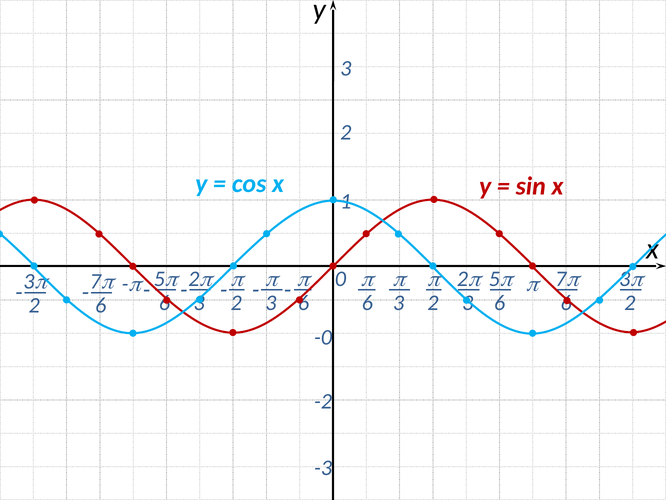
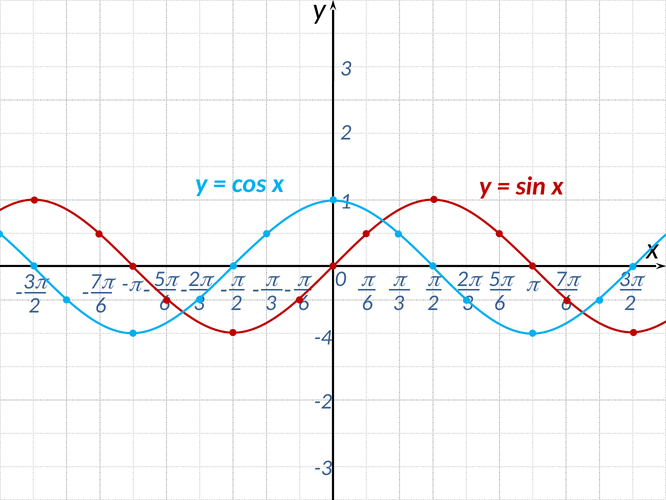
-0: -0 -> -4
